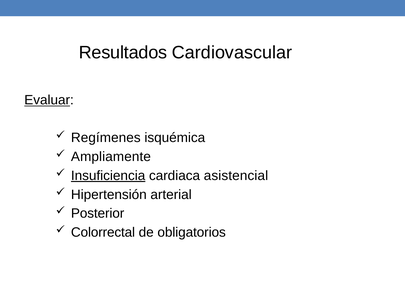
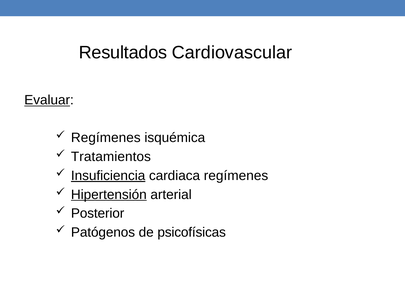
Ampliamente: Ampliamente -> Tratamientos
cardiaca asistencial: asistencial -> regímenes
Hipertensión underline: none -> present
Colorrectal: Colorrectal -> Patógenos
obligatorios: obligatorios -> psicofísicas
